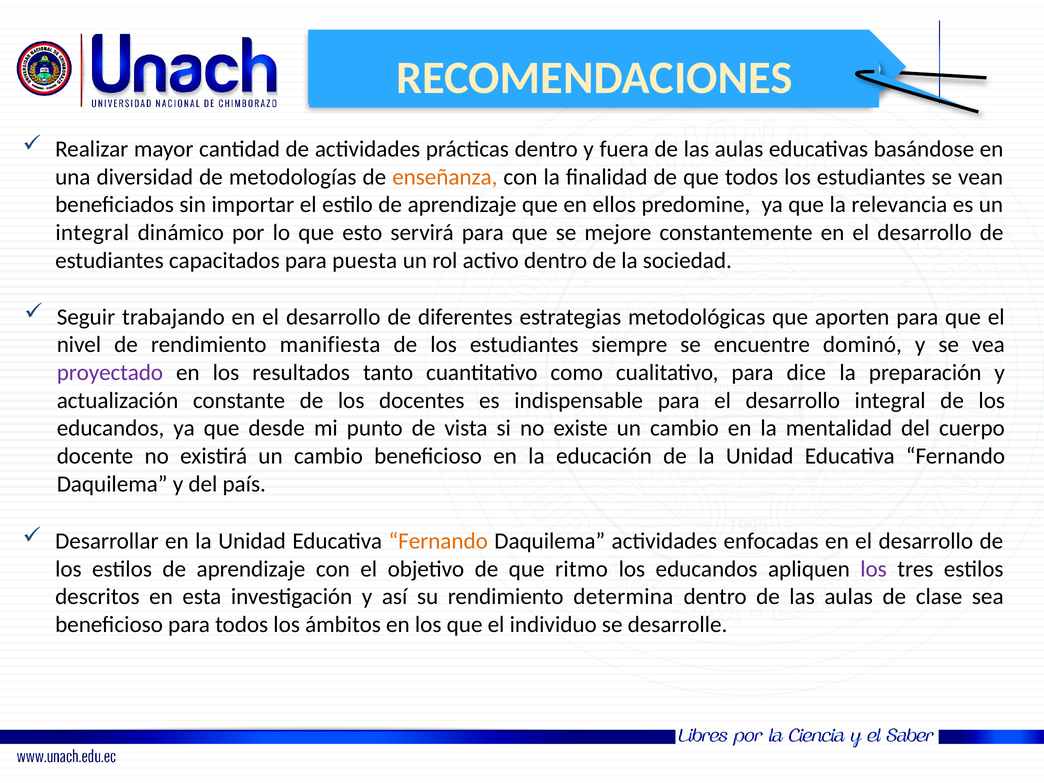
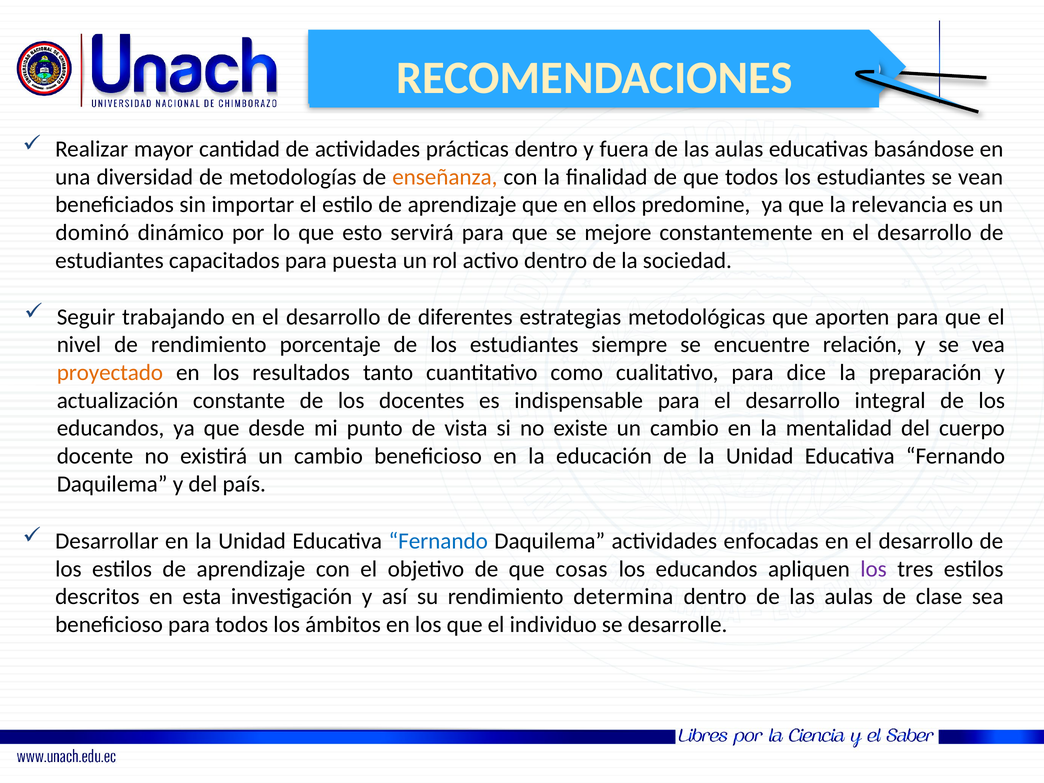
integral at (92, 233): integral -> dominó
manifiesta: manifiesta -> porcentaje
dominó: dominó -> relación
proyectado colour: purple -> orange
Fernando at (438, 541) colour: orange -> blue
ritmo: ritmo -> cosas
